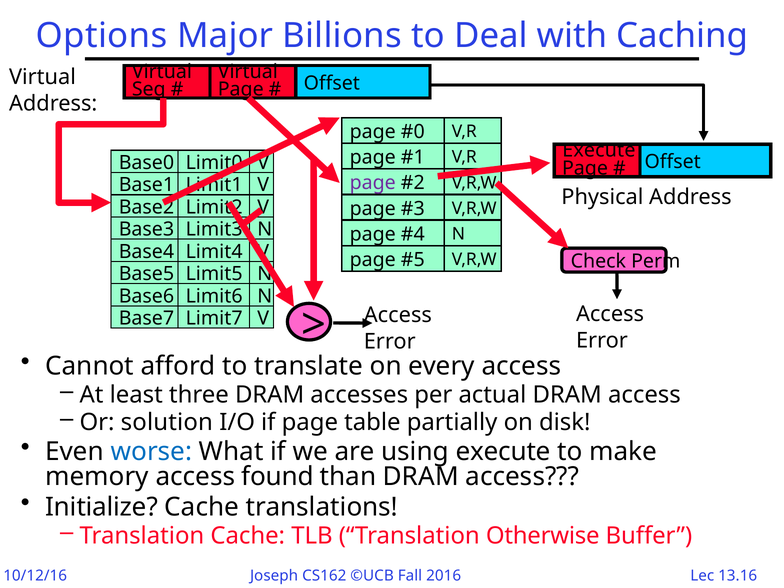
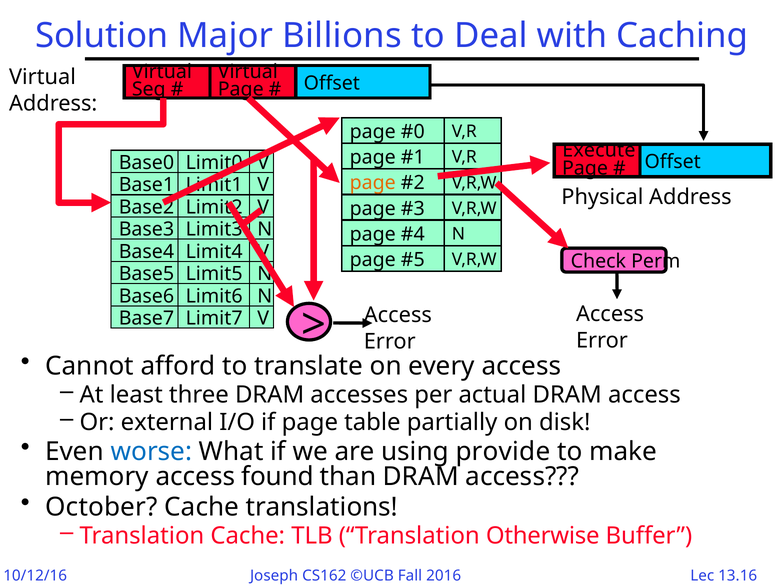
Options: Options -> Solution
page at (373, 183) colour: purple -> orange
solution: solution -> external
using execute: execute -> provide
Initialize: Initialize -> October
